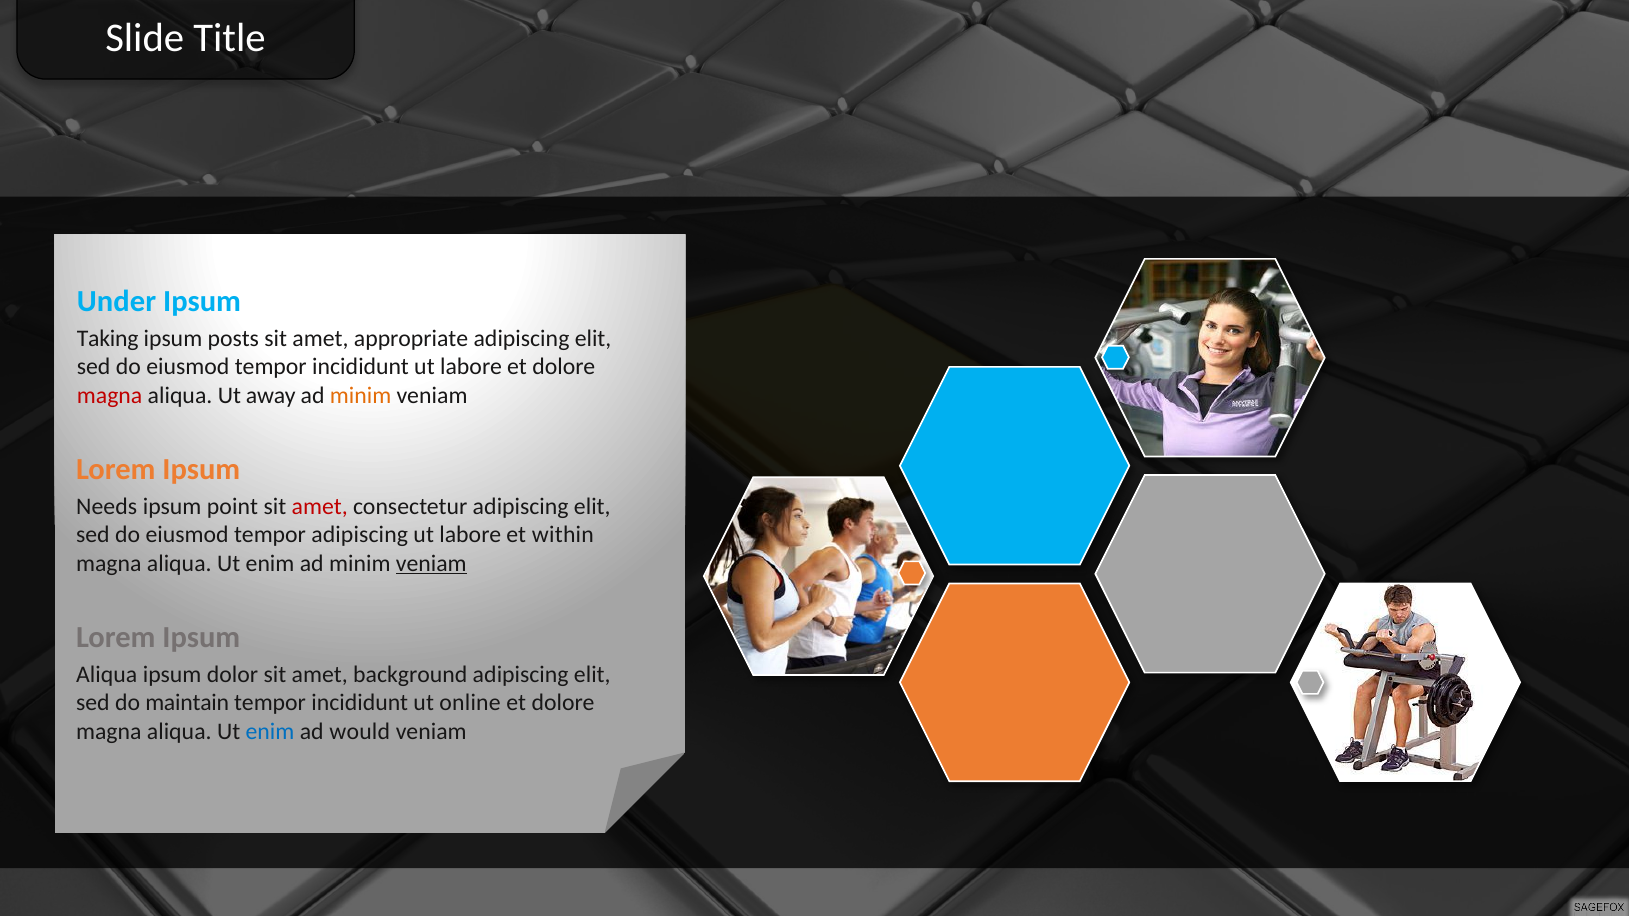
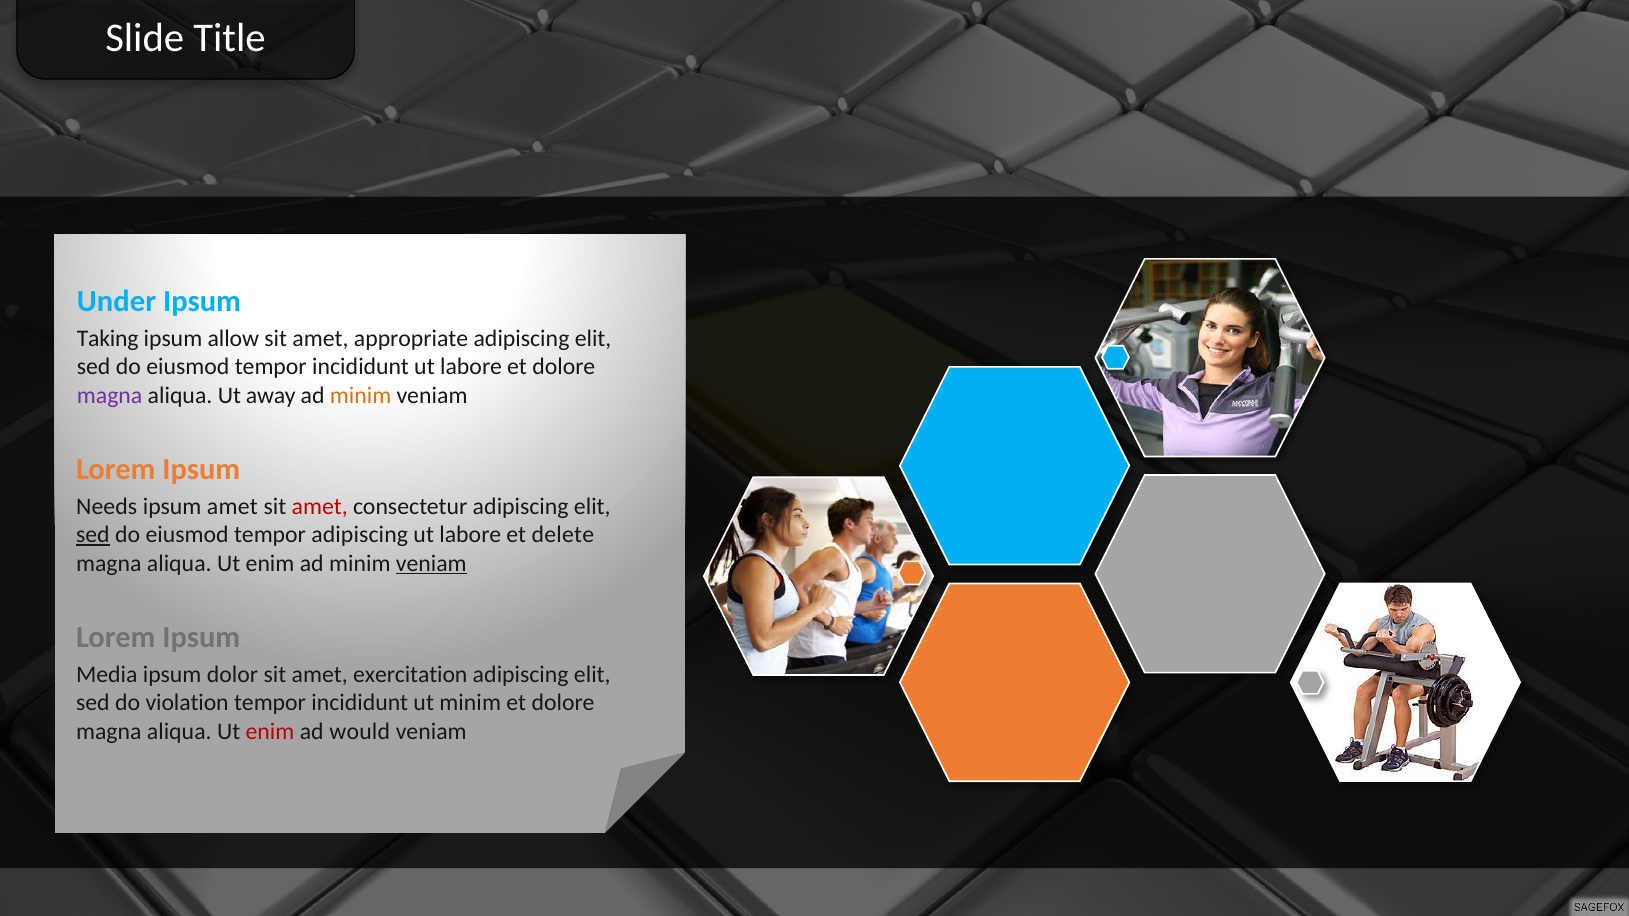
posts: posts -> allow
magna at (110, 395) colour: red -> purple
ipsum point: point -> amet
sed at (93, 535) underline: none -> present
within: within -> delete
Aliqua at (107, 675): Aliqua -> Media
background: background -> exercitation
maintain: maintain -> violation
ut online: online -> minim
enim at (270, 732) colour: blue -> red
